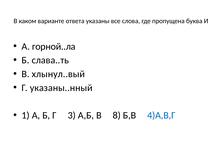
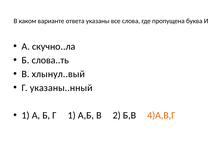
горной..ла: горной..ла -> скучно..ла
слава..ть: слава..ть -> слова..ть
Г 3: 3 -> 1
8: 8 -> 2
4)А,В,Г colour: blue -> orange
